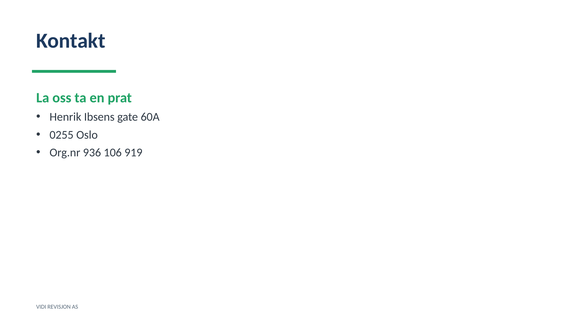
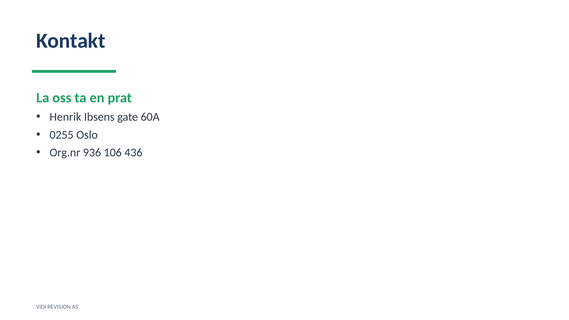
919: 919 -> 436
